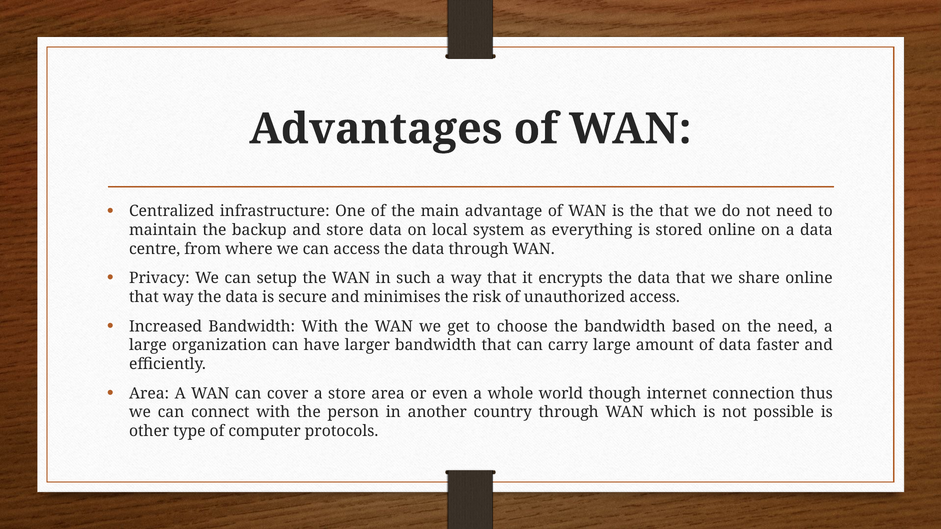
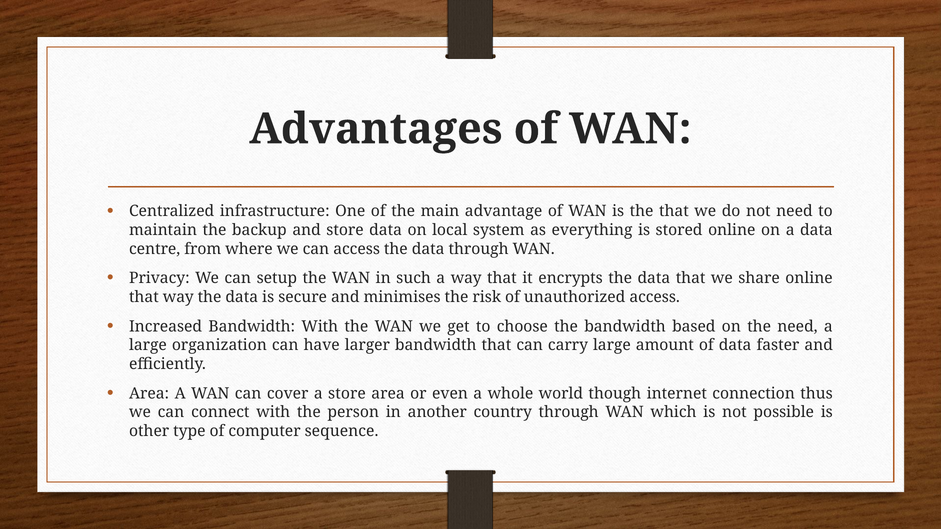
protocols: protocols -> sequence
